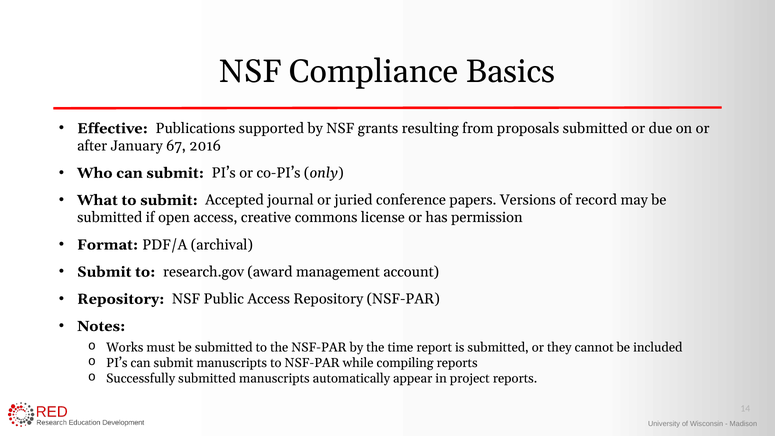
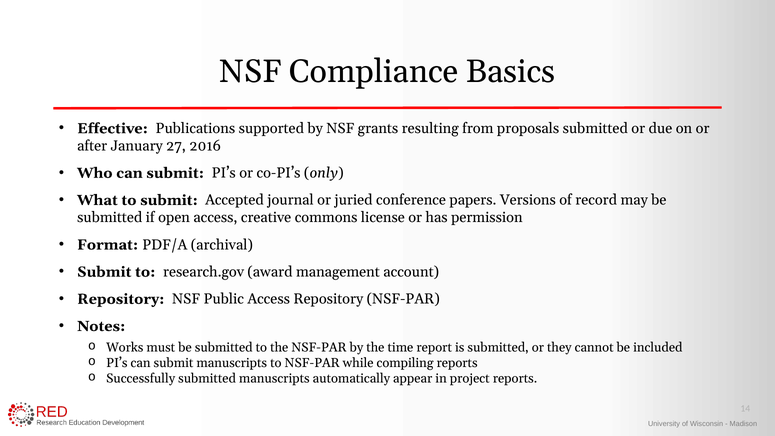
67: 67 -> 27
